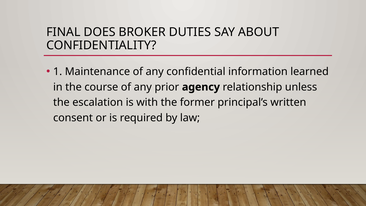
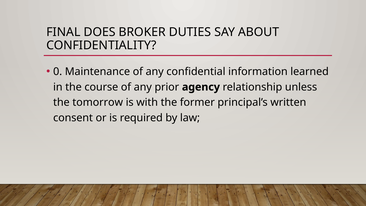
1: 1 -> 0
escalation: escalation -> tomorrow
